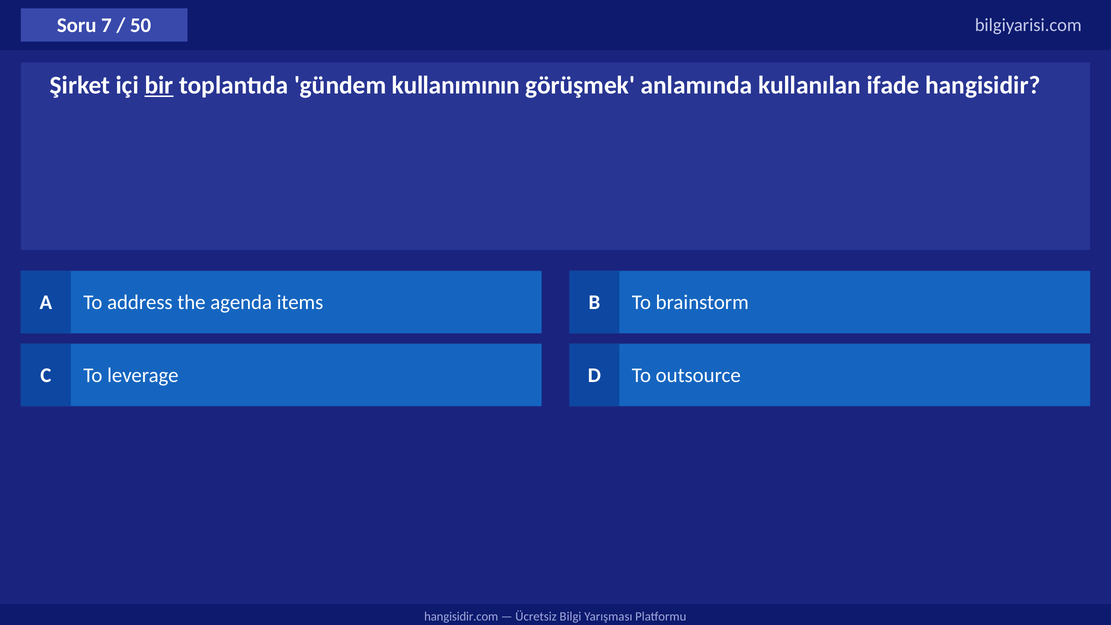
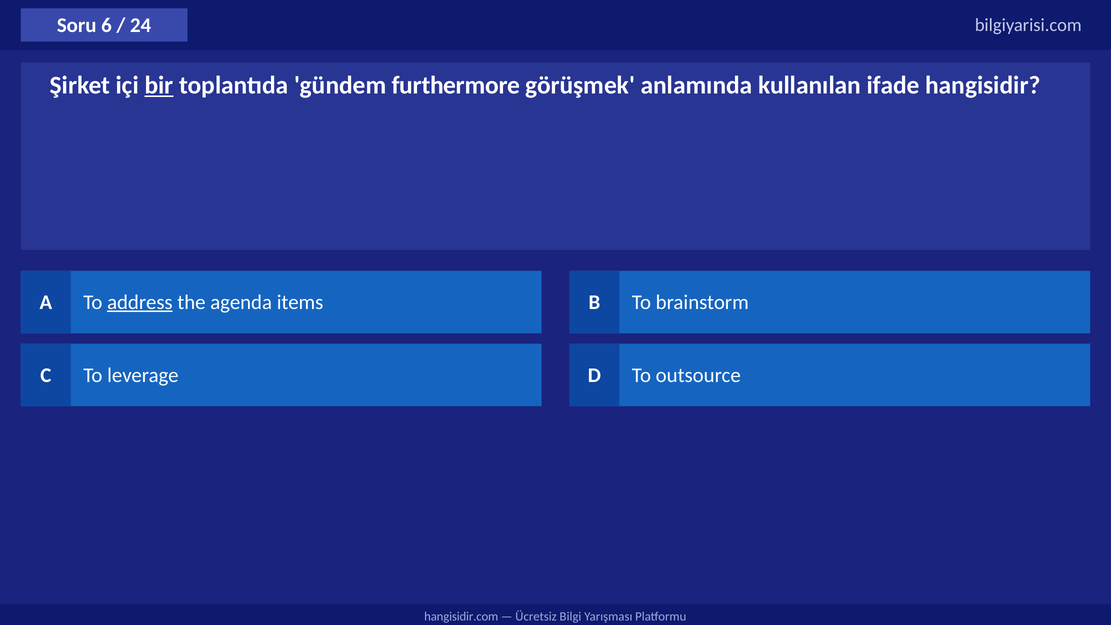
7: 7 -> 6
50: 50 -> 24
kullanımının: kullanımının -> furthermore
address underline: none -> present
